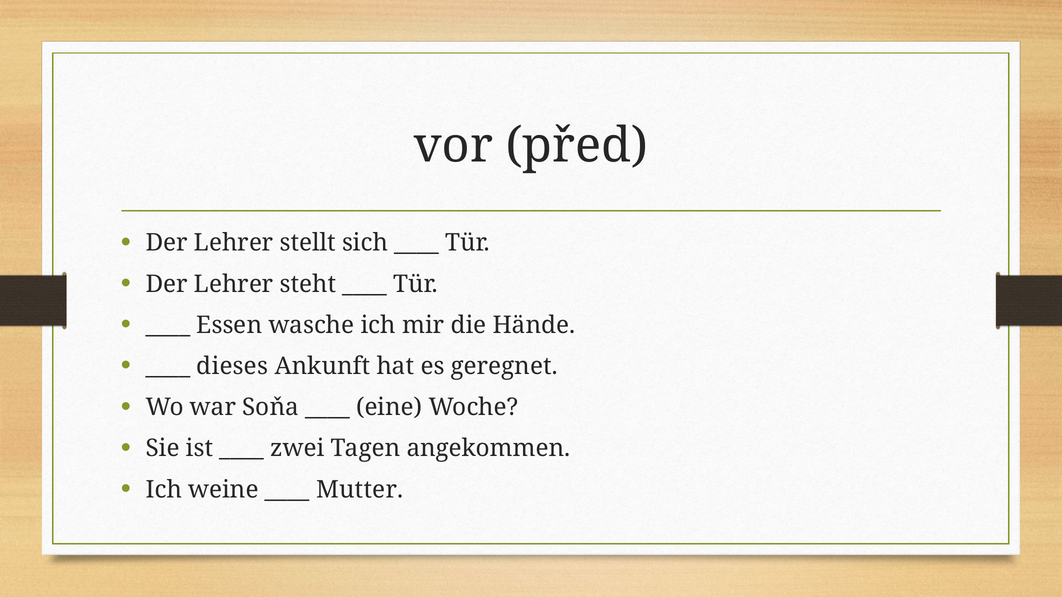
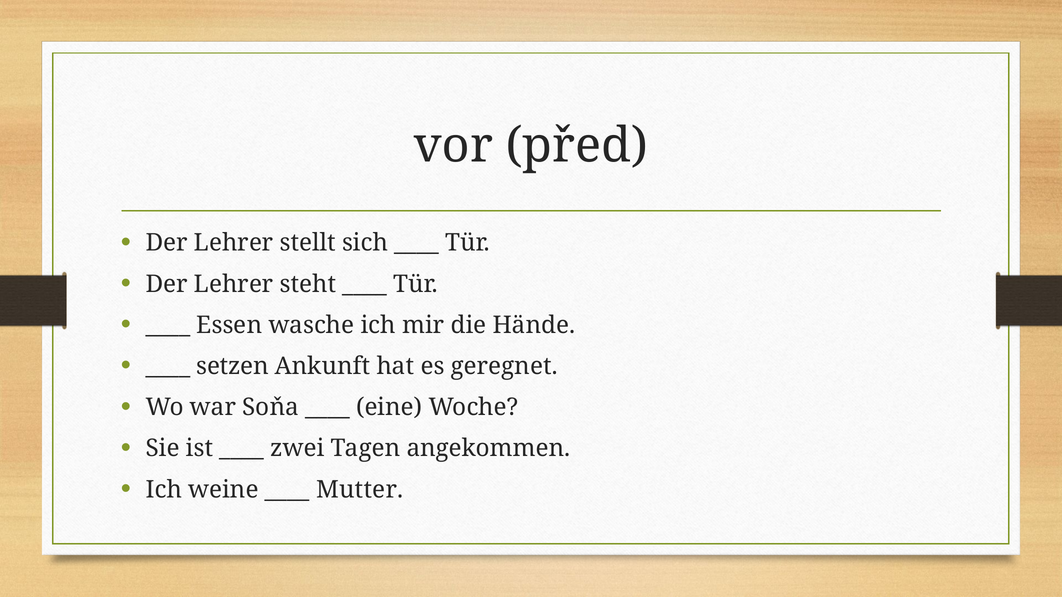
dieses: dieses -> setzen
